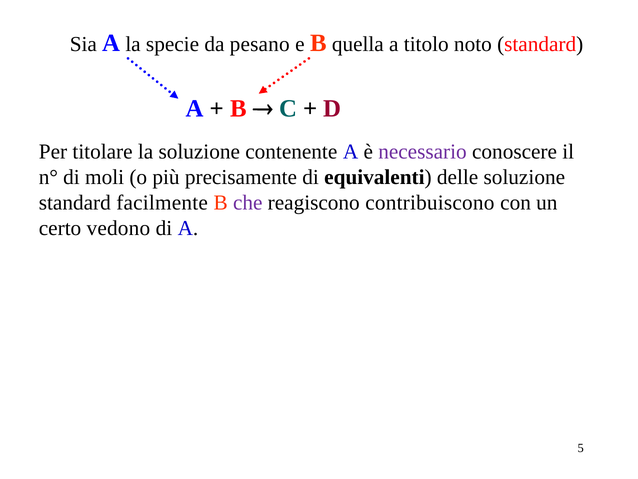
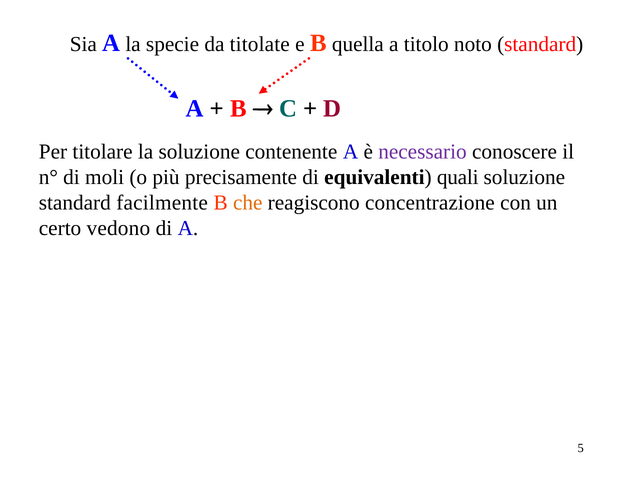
pesano: pesano -> titolate
delle: delle -> quali
che colour: purple -> orange
contribuiscono: contribuiscono -> concentrazione
